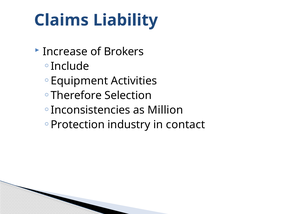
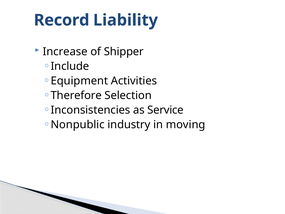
Claims: Claims -> Record
Brokers: Brokers -> Shipper
Million: Million -> Service
Protection: Protection -> Nonpublic
contact: contact -> moving
